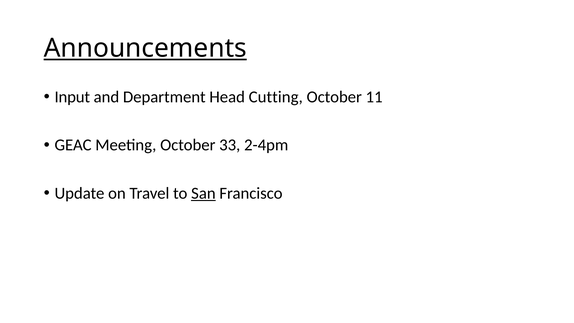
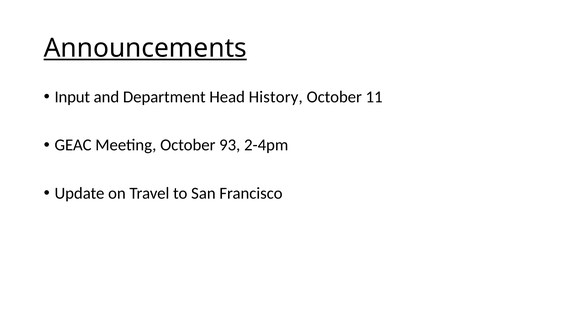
Cutting: Cutting -> History
33: 33 -> 93
San underline: present -> none
